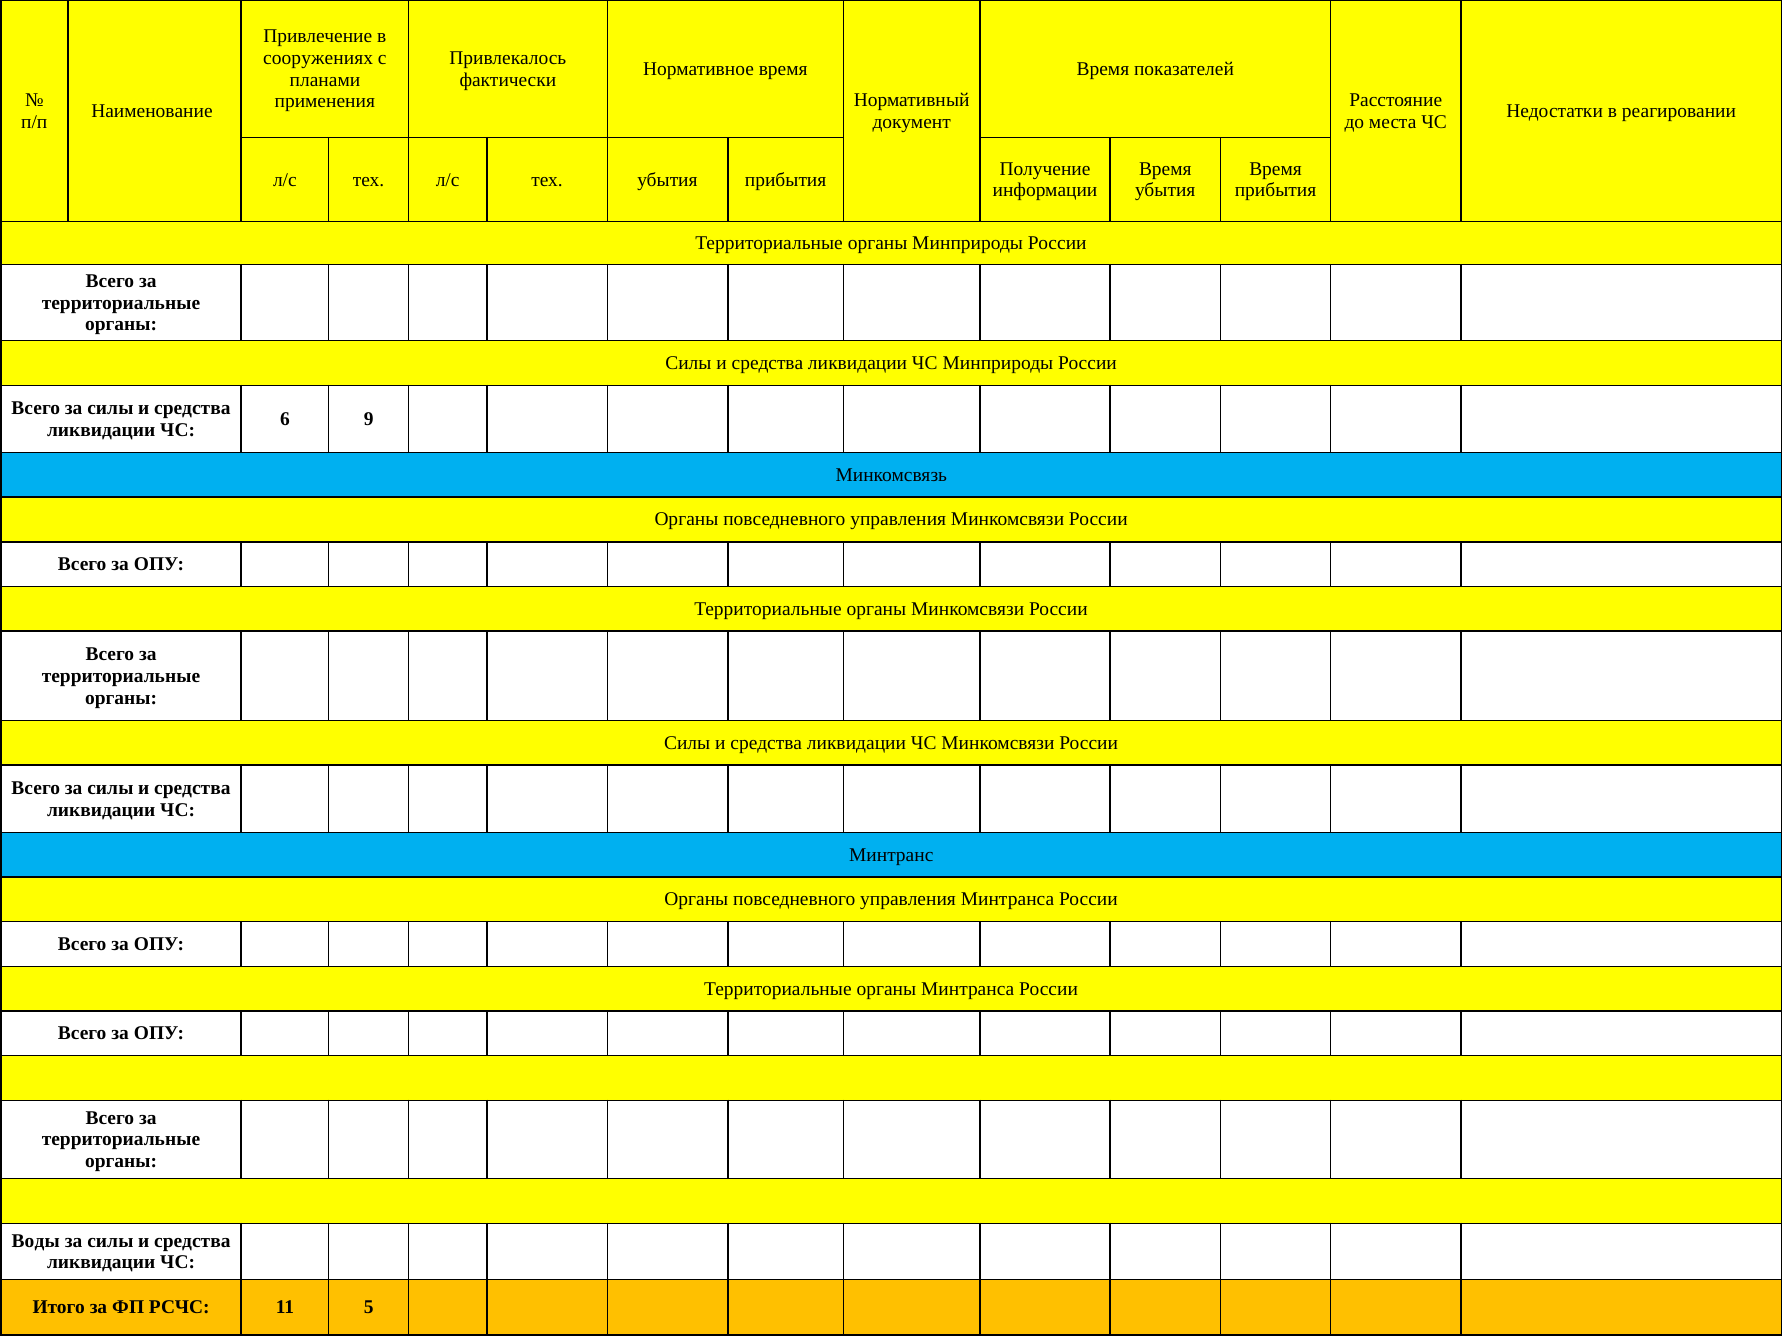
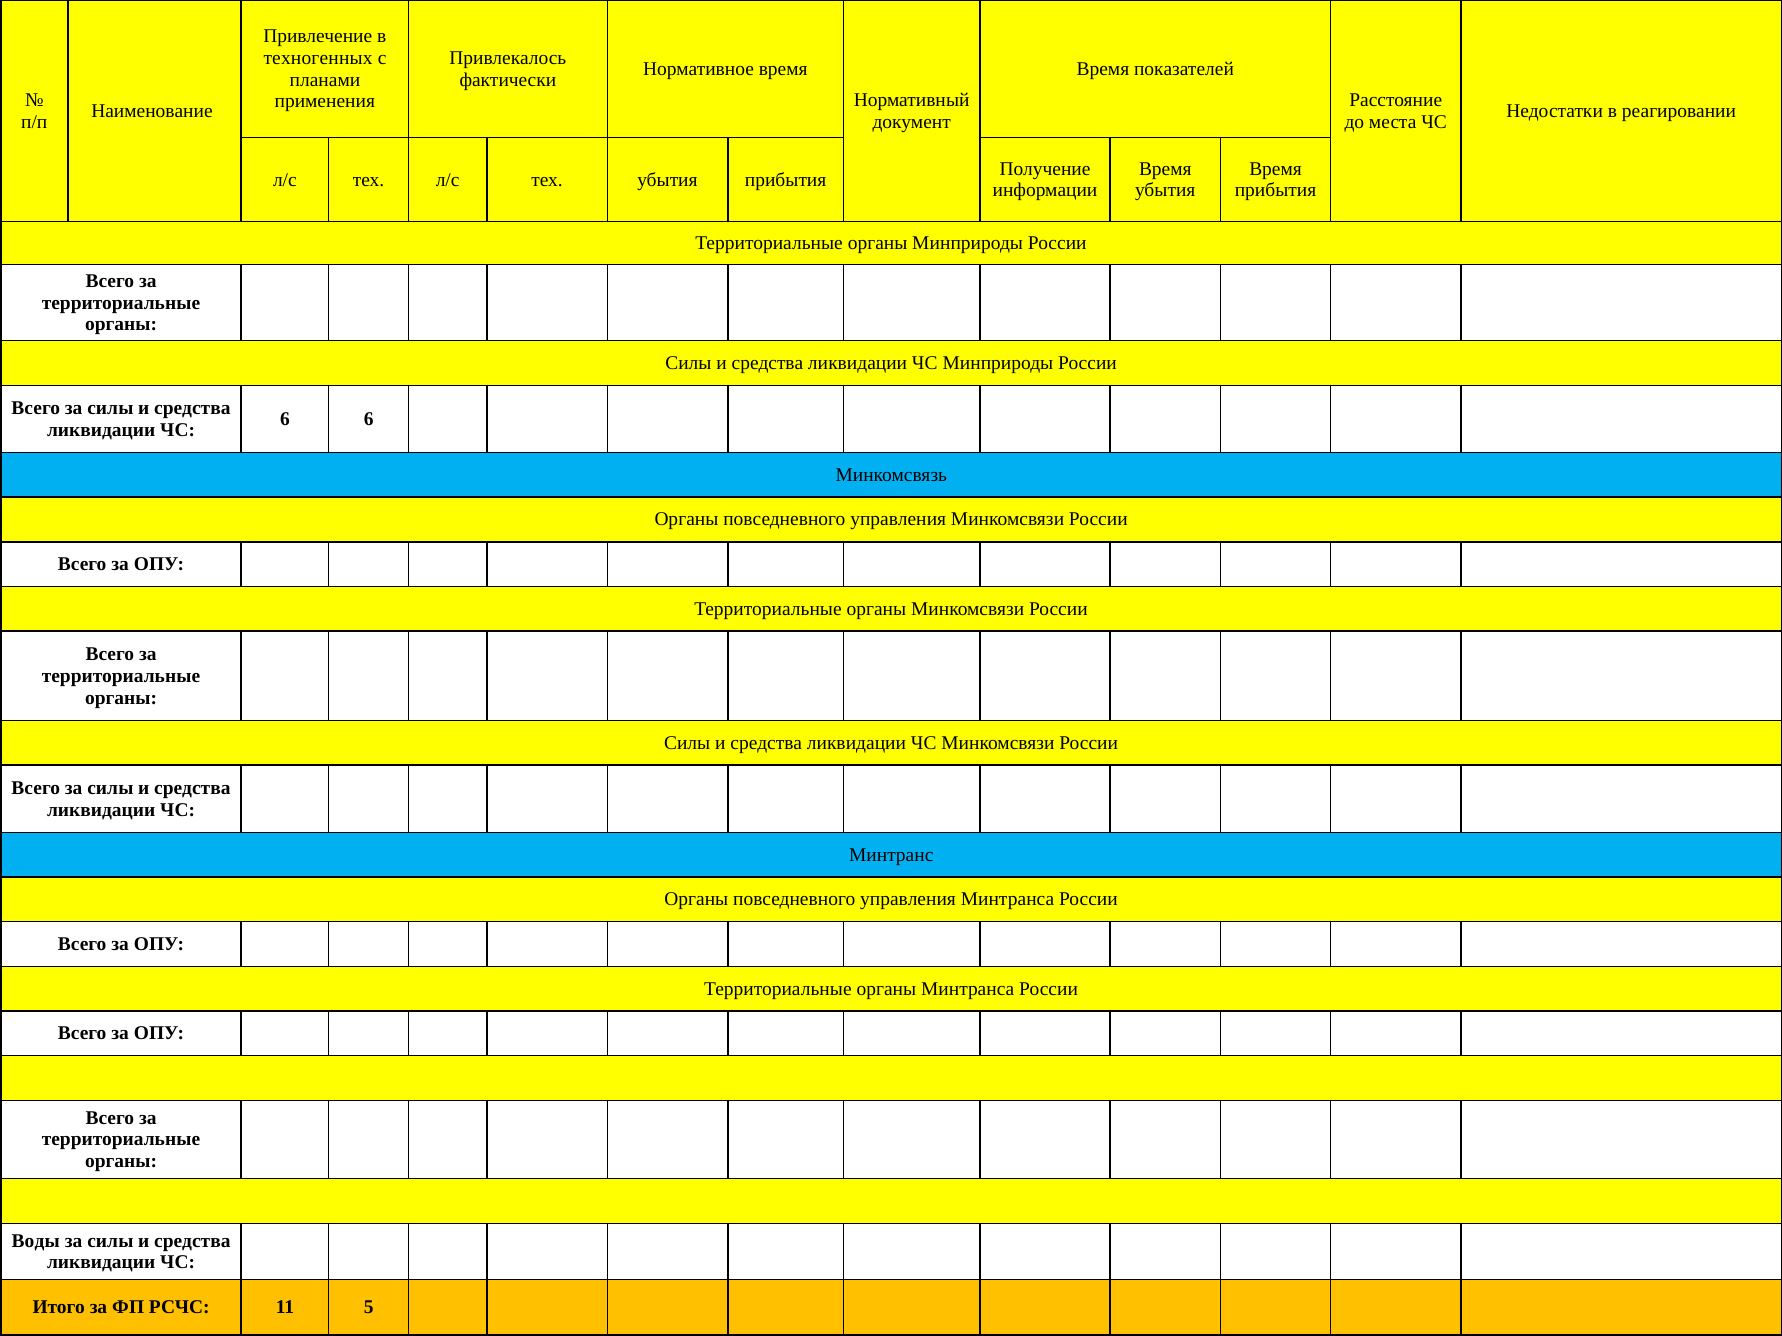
сооружениях: сооружениях -> техногенных
6 9: 9 -> 6
